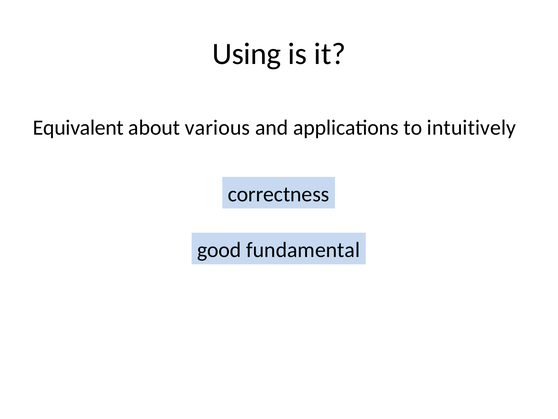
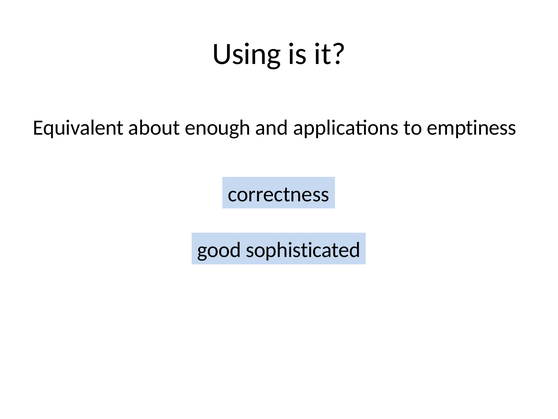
various: various -> enough
intuitively: intuitively -> emptiness
fundamental: fundamental -> sophisticated
